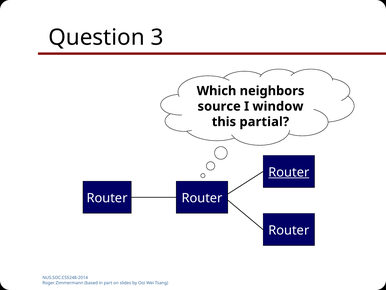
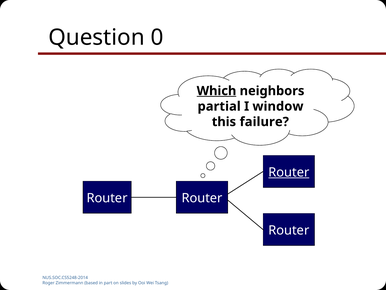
3: 3 -> 0
Which underline: none -> present
source: source -> partial
partial: partial -> failure
